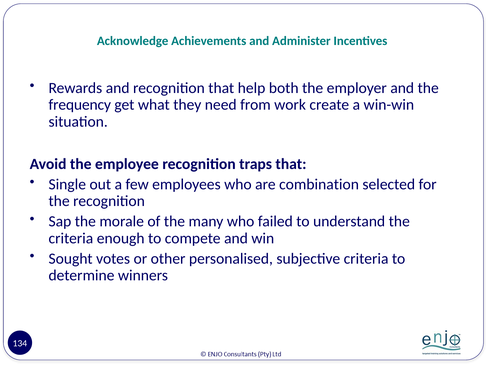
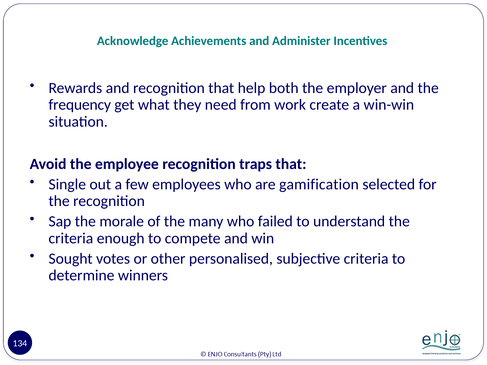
combination: combination -> gamification
